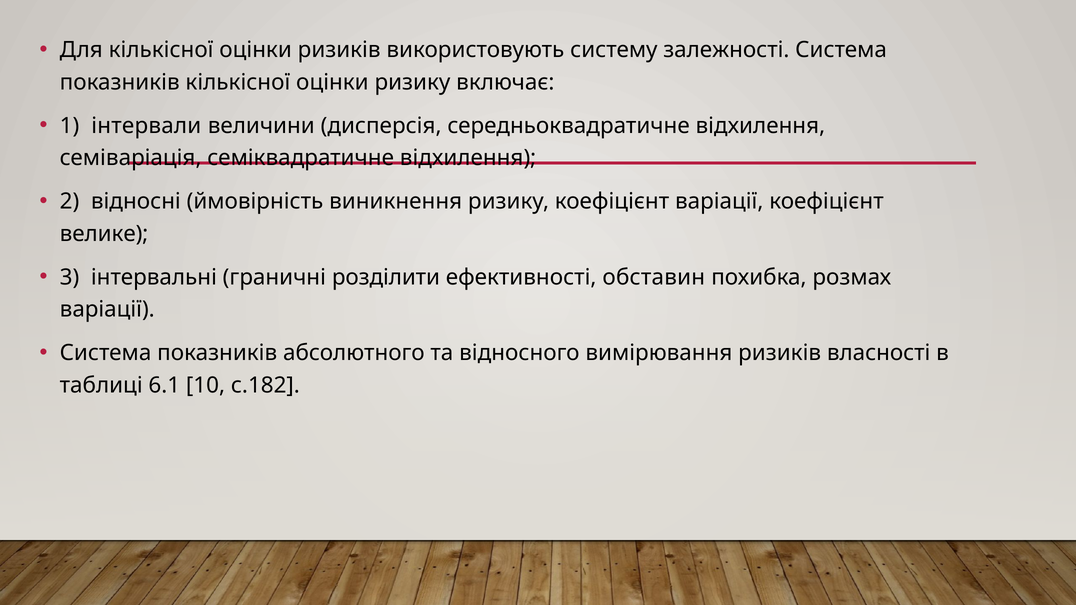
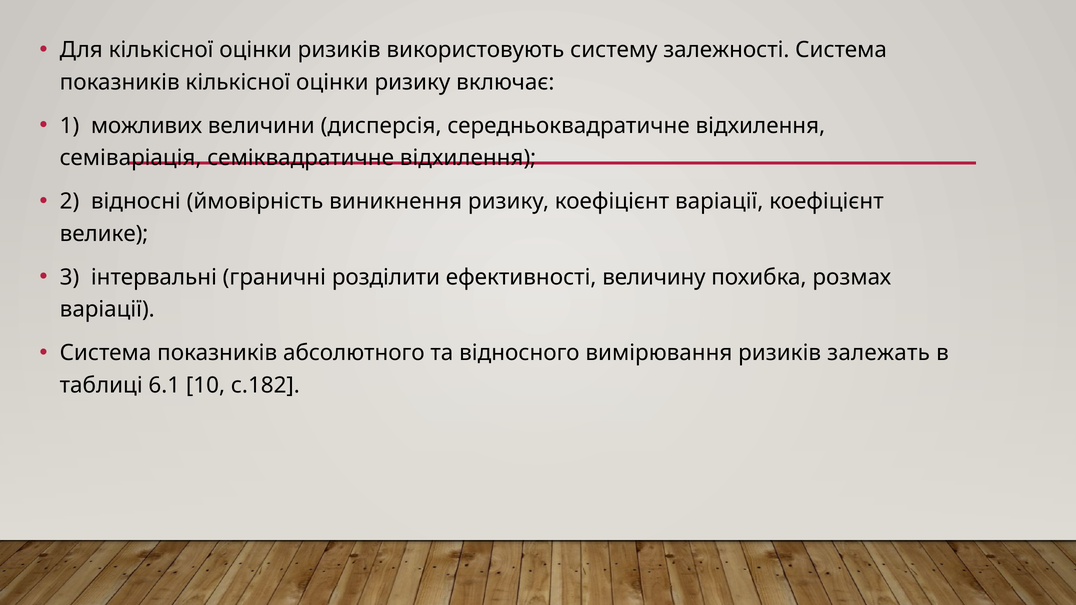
інтервали: інтервали -> можливих
обставин: обставин -> величину
власності: власності -> залежать
